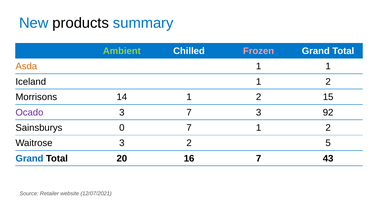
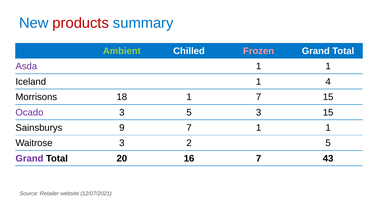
products colour: black -> red
Asda colour: orange -> purple
Iceland 1 2: 2 -> 4
14: 14 -> 18
2 at (259, 97): 2 -> 7
3 7: 7 -> 5
3 92: 92 -> 15
0: 0 -> 9
7 1 2: 2 -> 1
Grand at (29, 159) colour: blue -> purple
